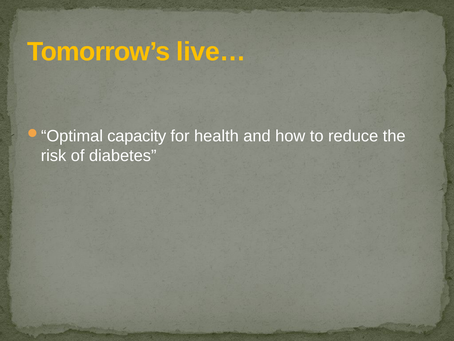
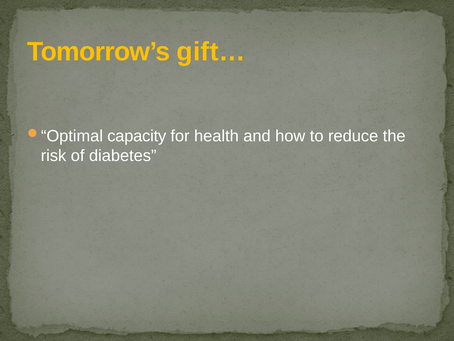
live…: live… -> gift…
